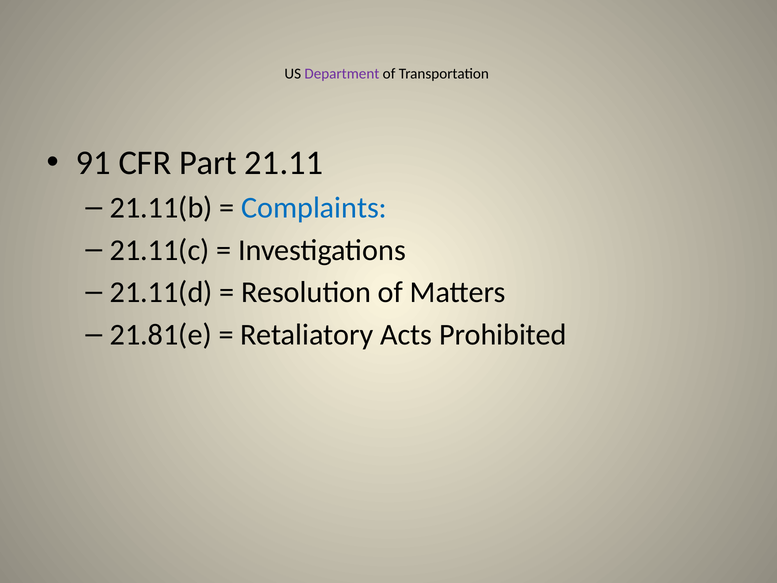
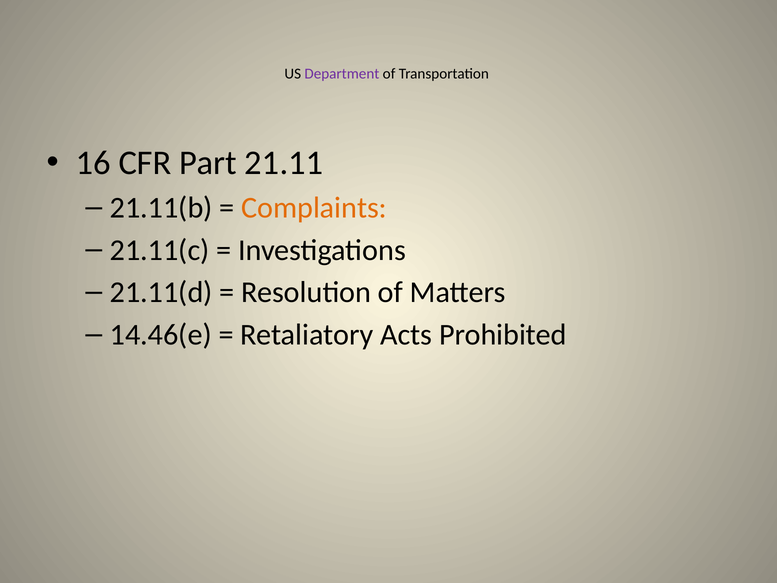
91: 91 -> 16
Complaints colour: blue -> orange
21.81(e: 21.81(e -> 14.46(e
